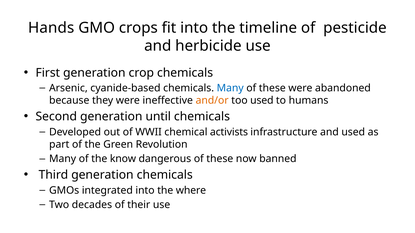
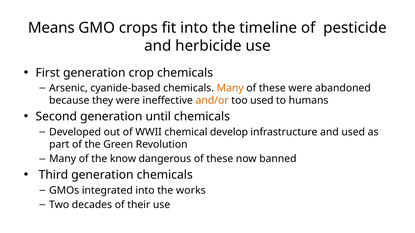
Hands: Hands -> Means
Many at (230, 88) colour: blue -> orange
activists: activists -> develop
where: where -> works
